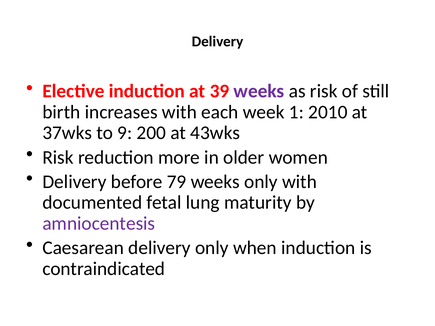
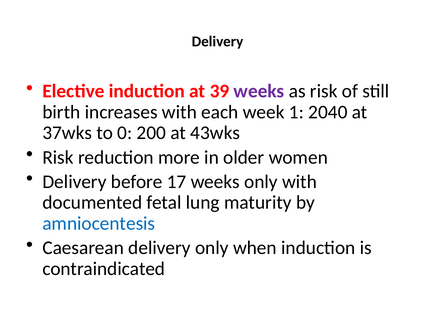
2010: 2010 -> 2040
9: 9 -> 0
79: 79 -> 17
amniocentesis colour: purple -> blue
